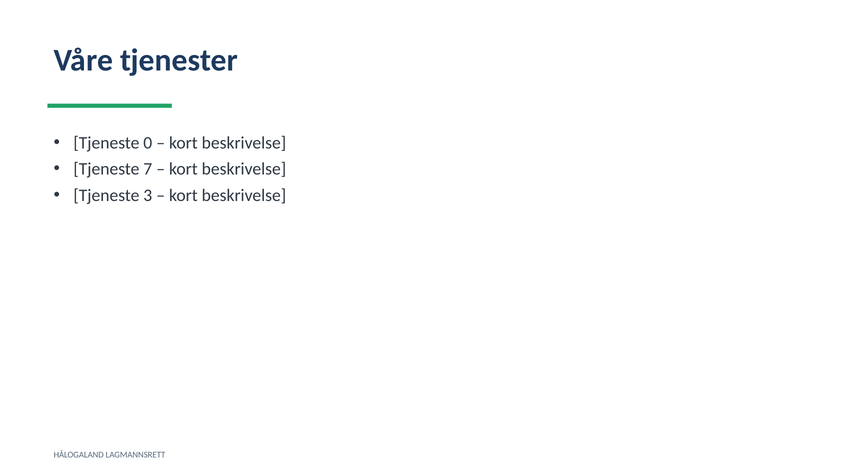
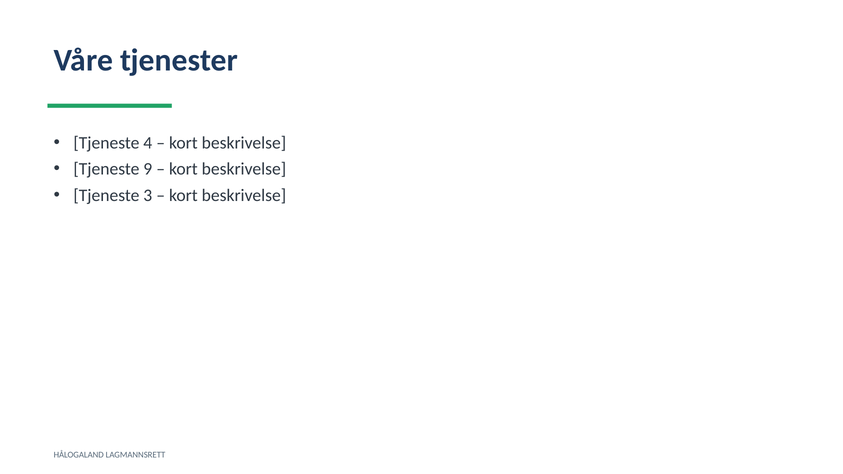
0: 0 -> 4
7: 7 -> 9
